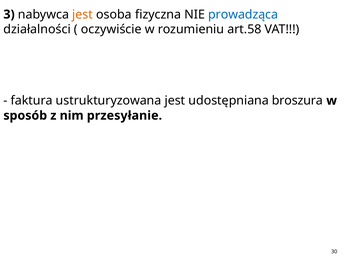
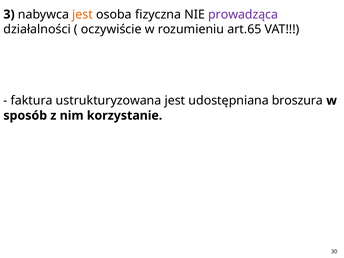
prowadząca colour: blue -> purple
art.58: art.58 -> art.65
przesyłanie: przesyłanie -> korzystanie
